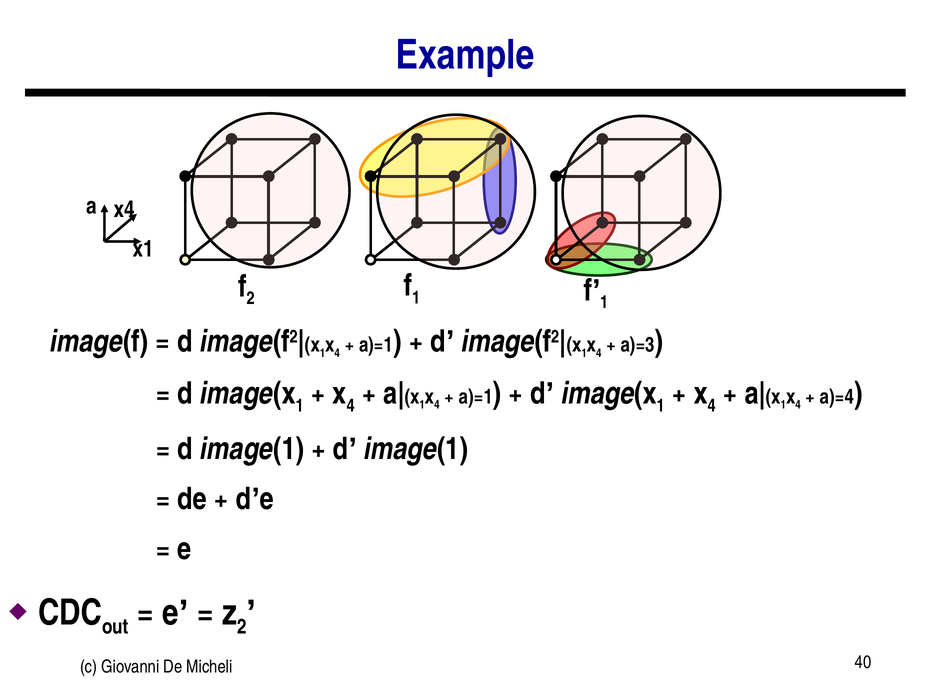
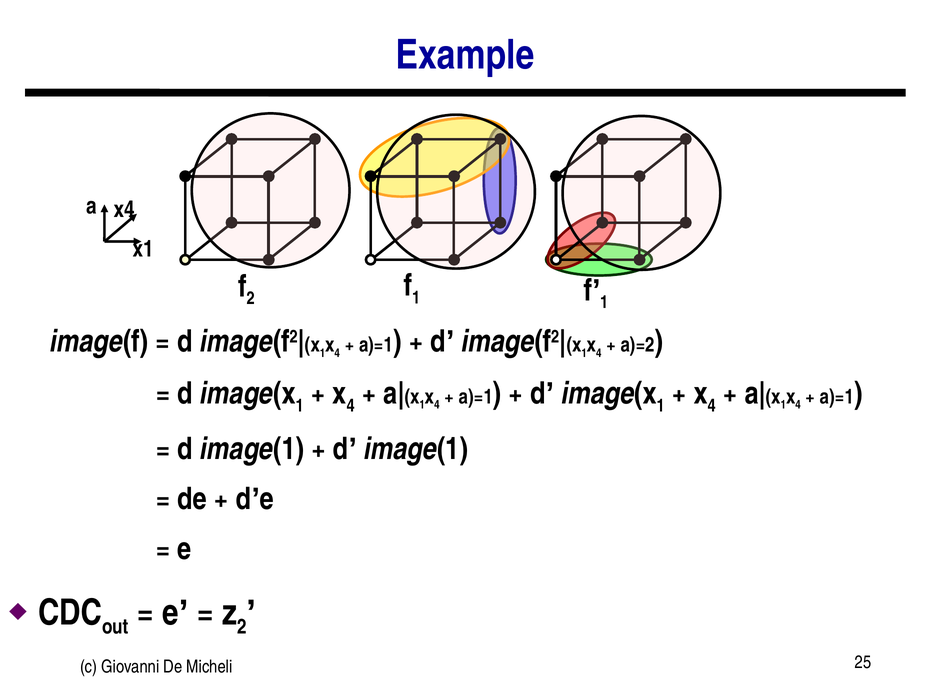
a)=3: a)=3 -> a)=2
a)=4 at (837, 397): a)=4 -> a)=1
40: 40 -> 25
